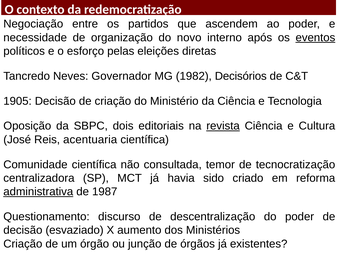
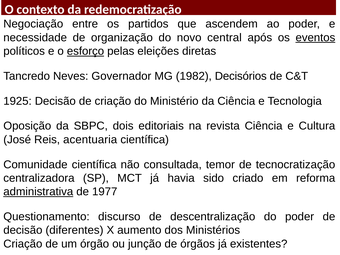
interno: interno -> central
esforço underline: none -> present
1905: 1905 -> 1925
revista underline: present -> none
1987: 1987 -> 1977
esvaziado: esvaziado -> diferentes
